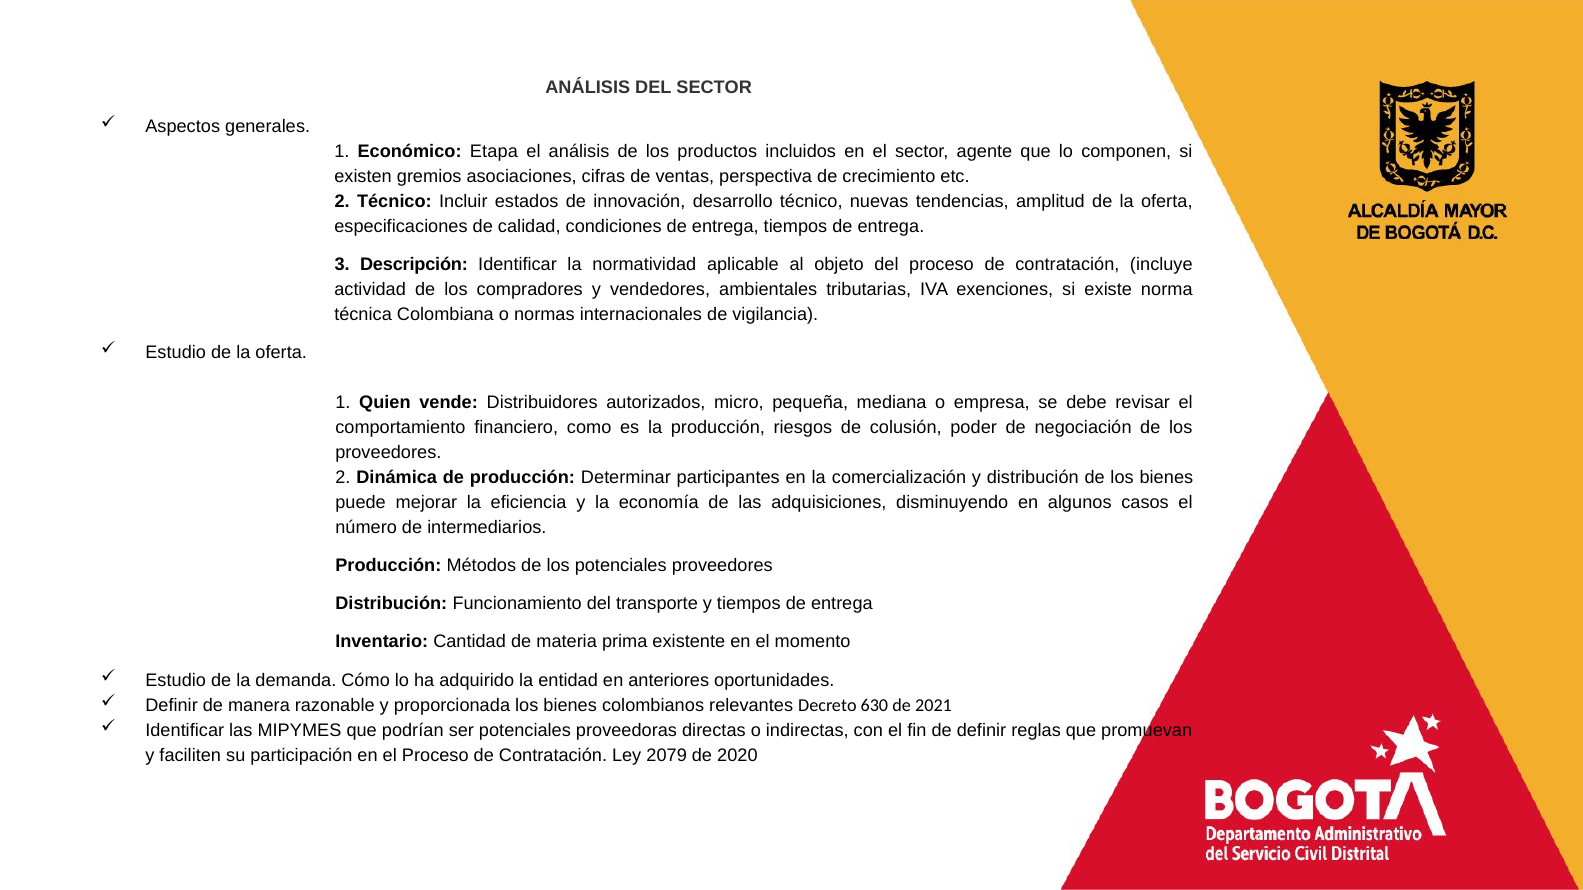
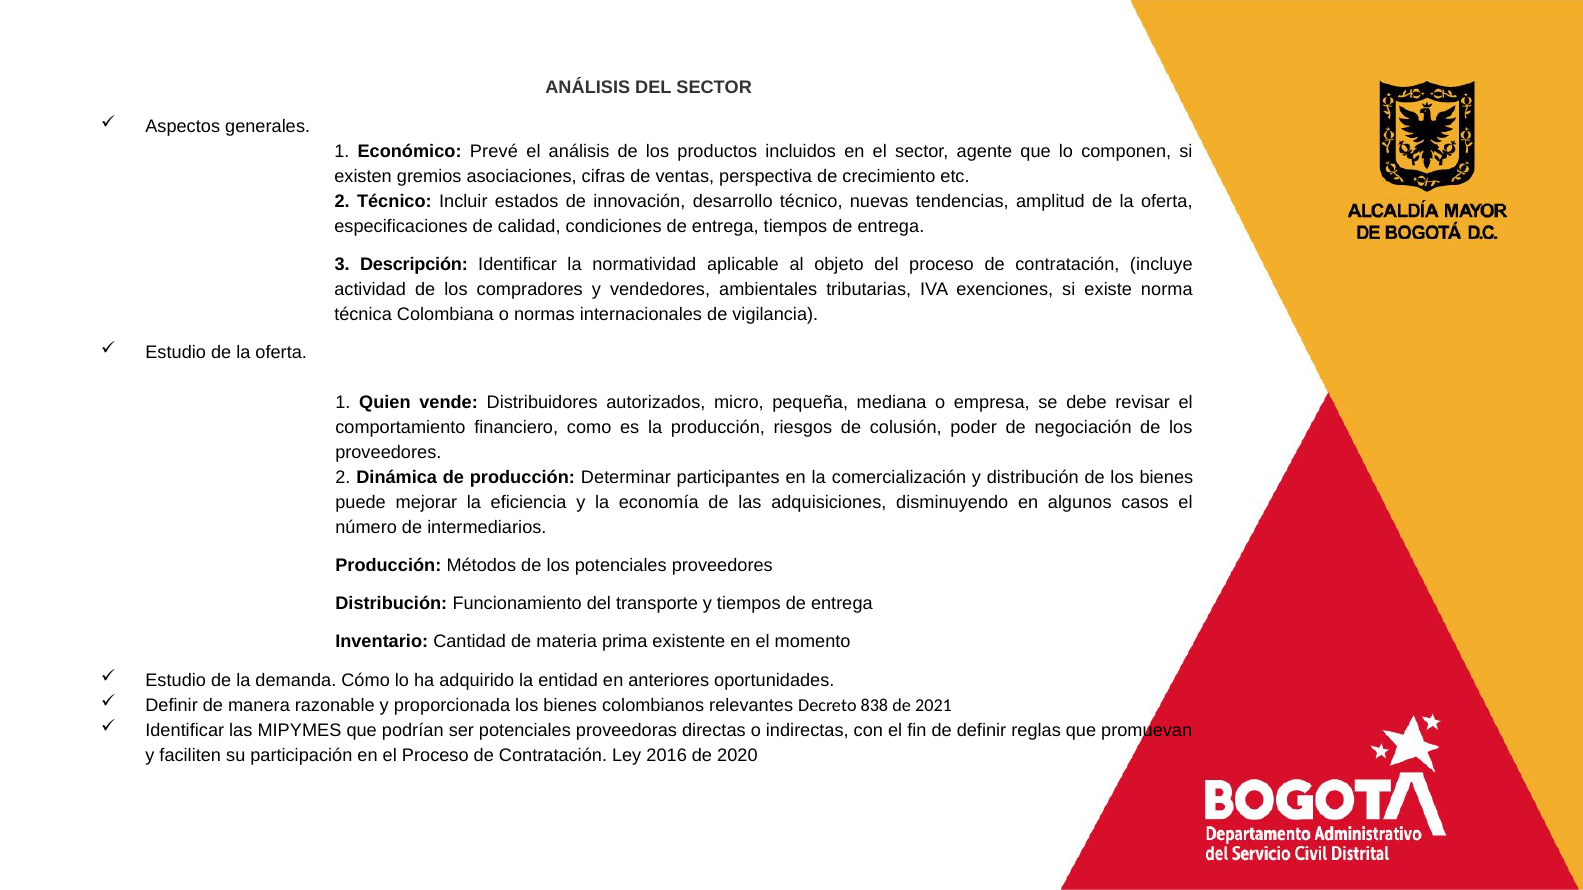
Etapa: Etapa -> Prevé
630: 630 -> 838
2079: 2079 -> 2016
